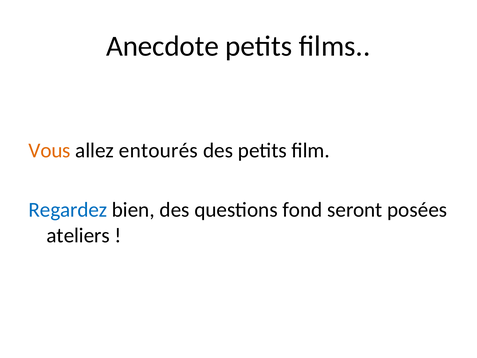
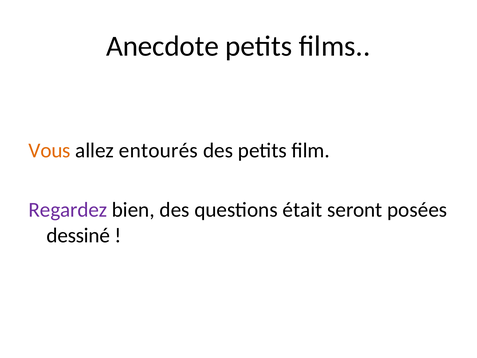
Regardez colour: blue -> purple
fond: fond -> était
ateliers: ateliers -> dessiné
